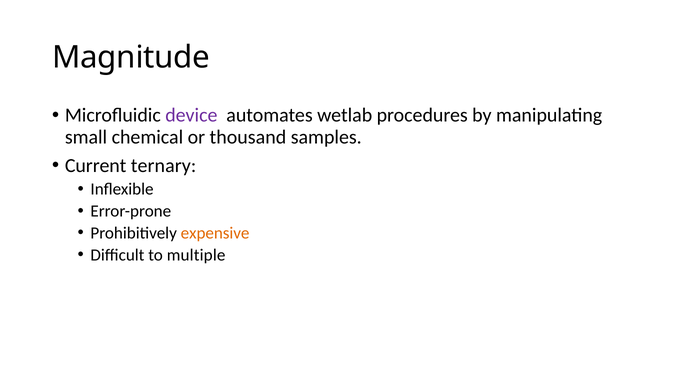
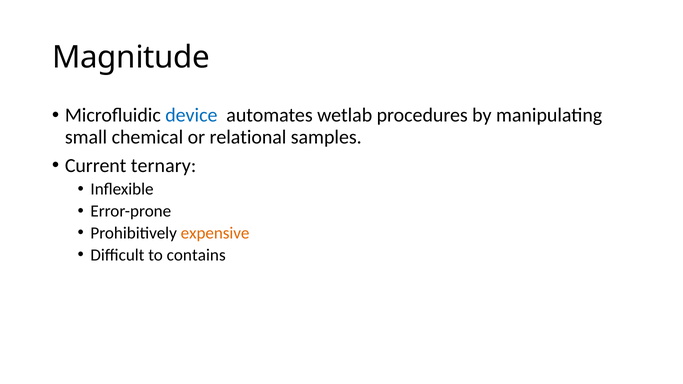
device colour: purple -> blue
thousand: thousand -> relational
multiple: multiple -> contains
